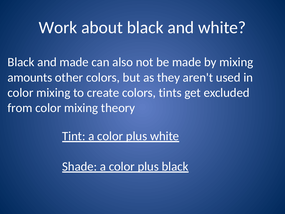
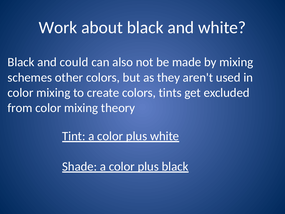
and made: made -> could
amounts: amounts -> schemes
